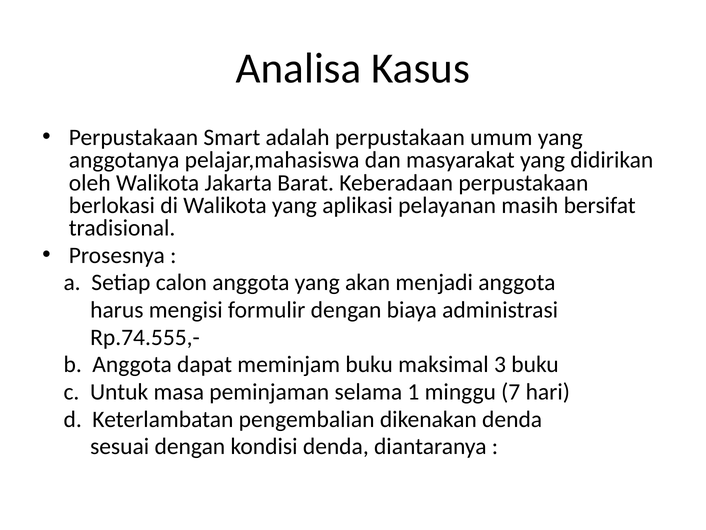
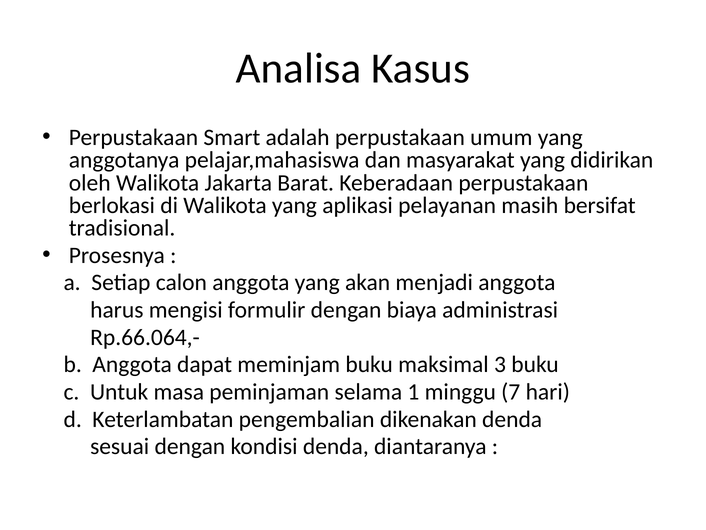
Rp.74.555,-: Rp.74.555,- -> Rp.66.064,-
